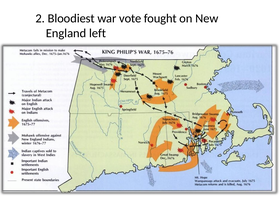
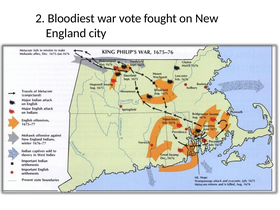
left: left -> city
